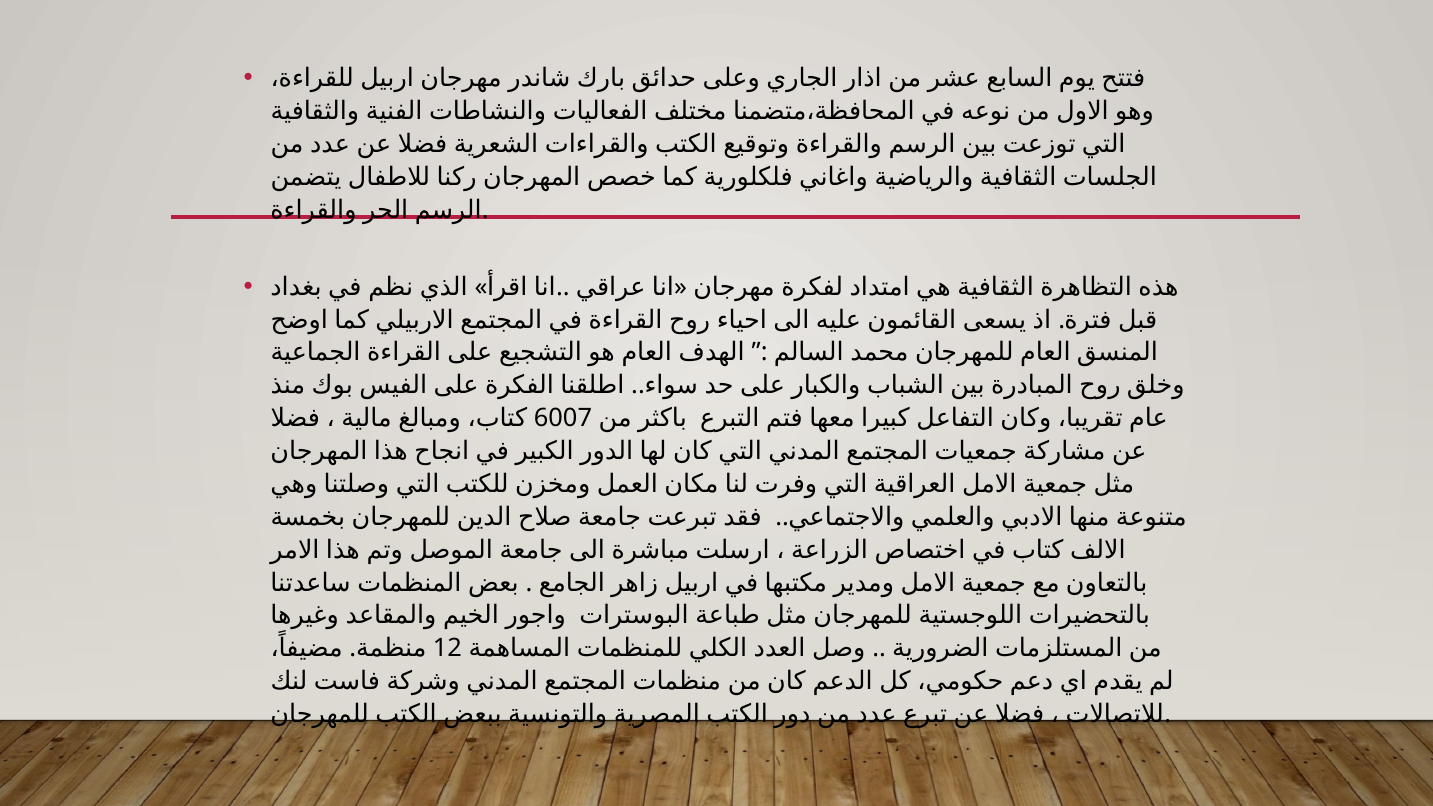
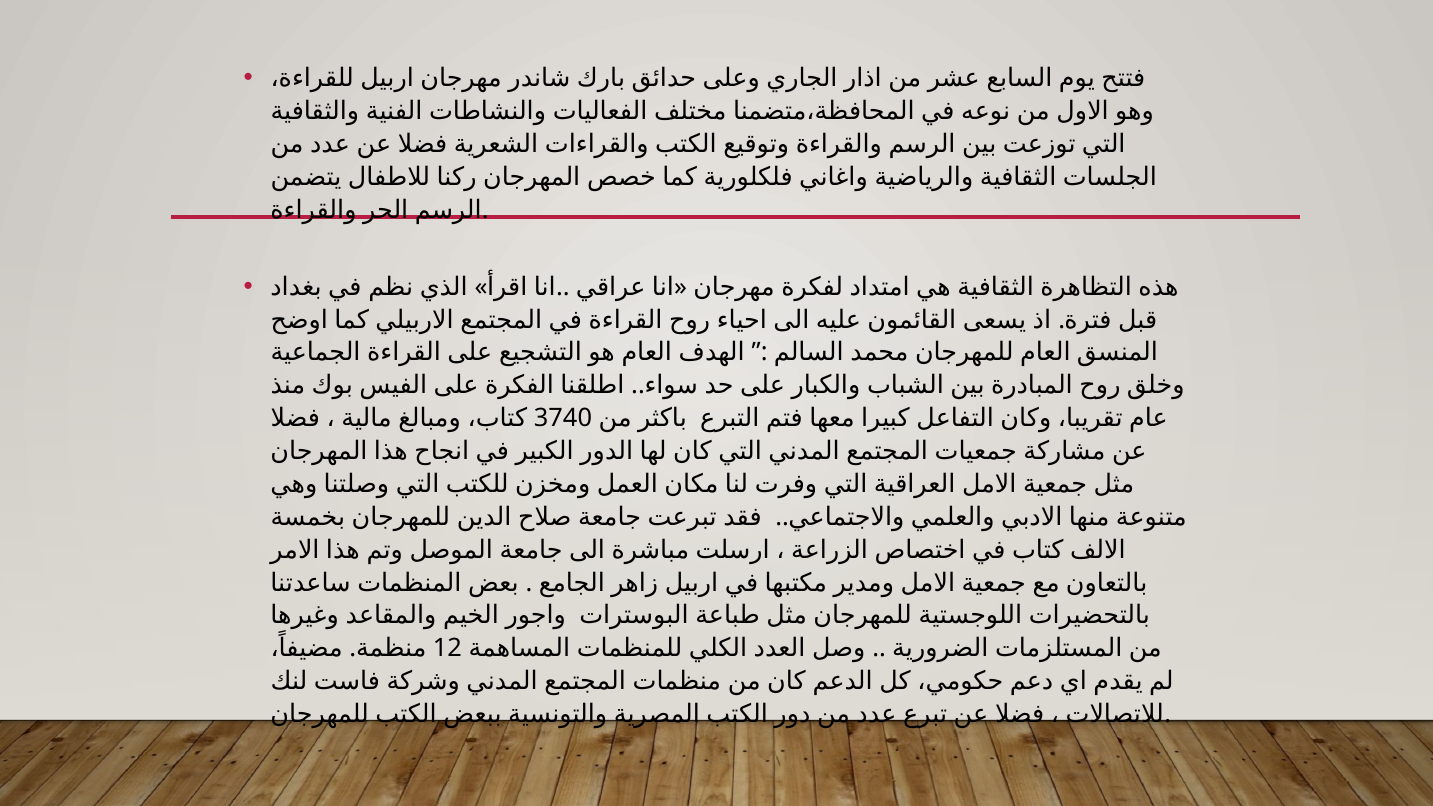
6007: 6007 -> 3740
